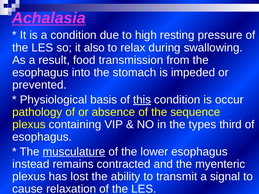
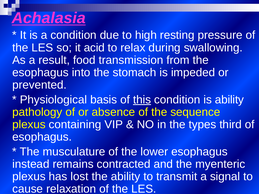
also: also -> acid
is occur: occur -> ability
musculature underline: present -> none
